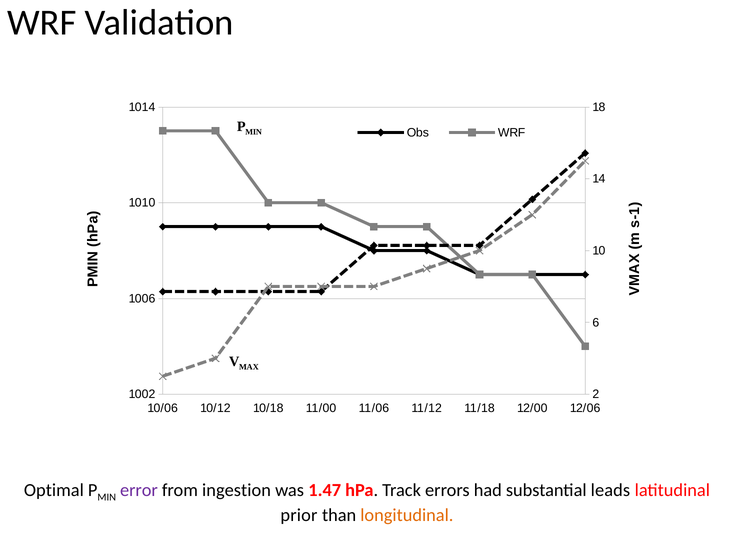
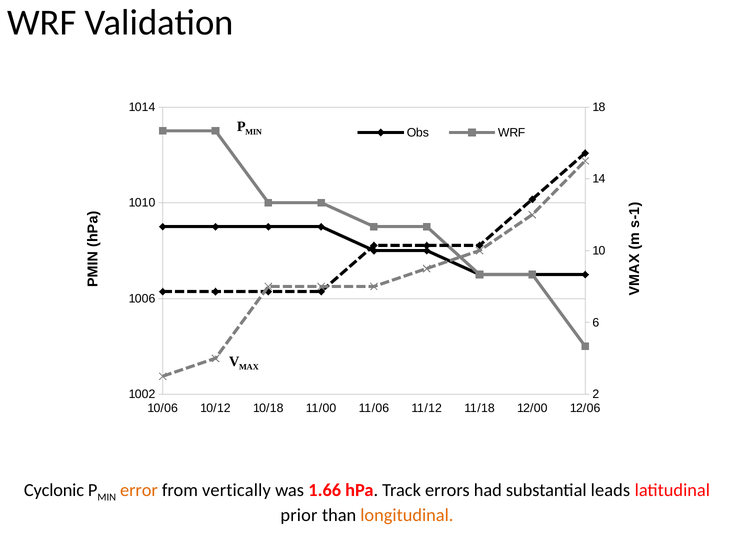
Optimal: Optimal -> Cyclonic
error colour: purple -> orange
ingestion: ingestion -> vertically
1.47: 1.47 -> 1.66
